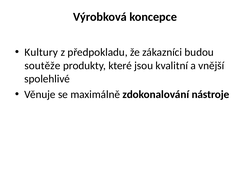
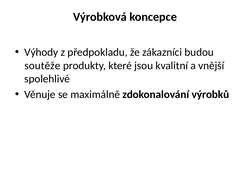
Kultury: Kultury -> Výhody
nástroje: nástroje -> výrobků
